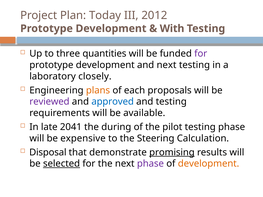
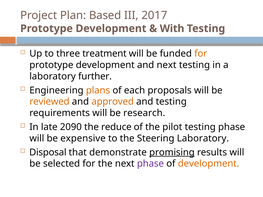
Today: Today -> Based
2012: 2012 -> 2017
quantities: quantities -> treatment
for at (201, 54) colour: purple -> orange
closely: closely -> further
reviewed colour: purple -> orange
approved colour: blue -> orange
available: available -> research
2041: 2041 -> 2090
during: during -> reduce
Steering Calculation: Calculation -> Laboratory
selected underline: present -> none
